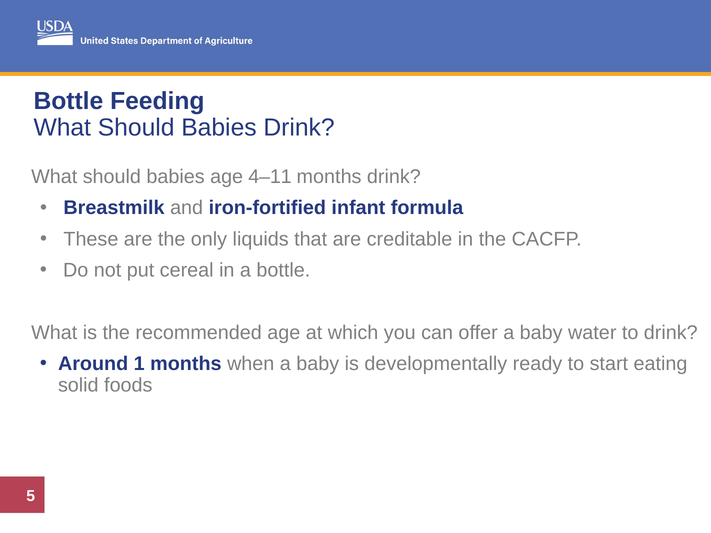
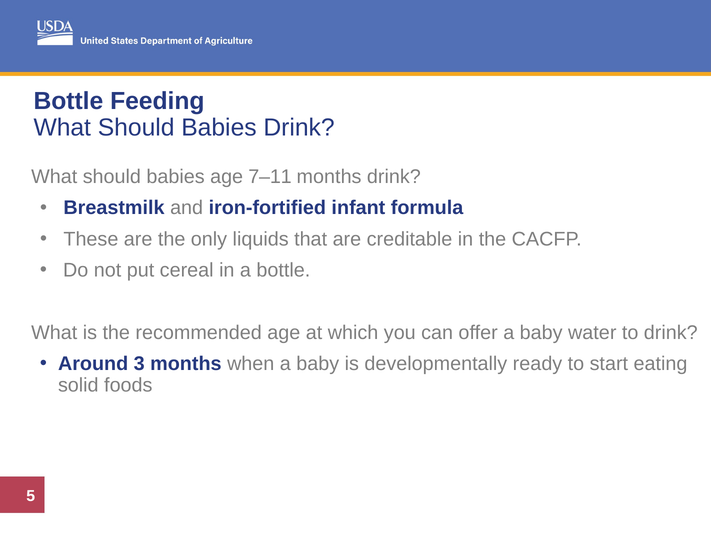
4–11: 4–11 -> 7–11
1: 1 -> 3
